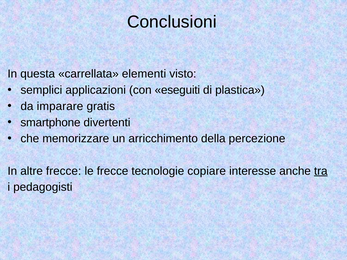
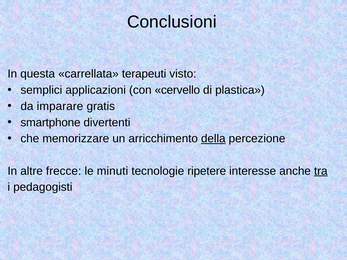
elementi: elementi -> terapeuti
eseguiti: eseguiti -> cervello
della underline: none -> present
le frecce: frecce -> minuti
copiare: copiare -> ripetere
